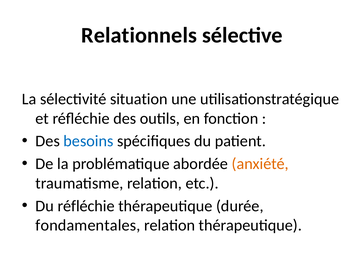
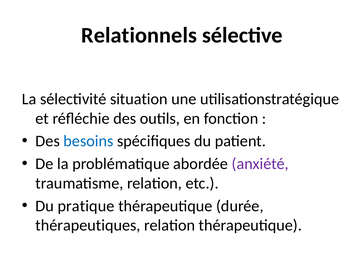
anxiété colour: orange -> purple
Du réfléchie: réfléchie -> pratique
fondamentales: fondamentales -> thérapeutiques
